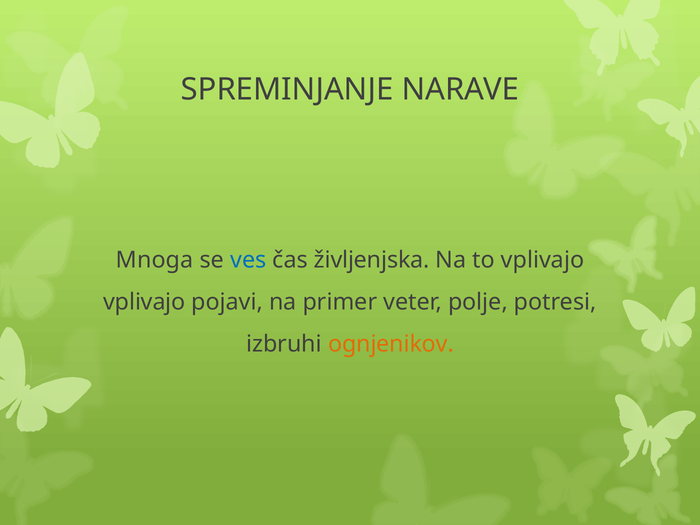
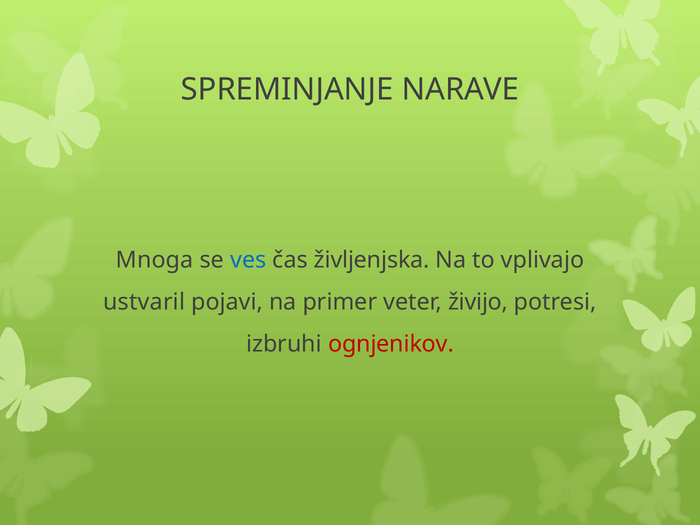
vplivajo at (144, 302): vplivajo -> ustvaril
polje: polje -> živijo
ognjenikov colour: orange -> red
